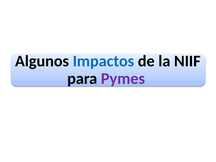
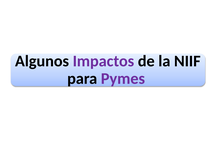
Impactos colour: blue -> purple
